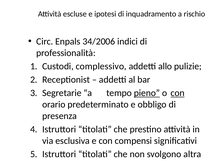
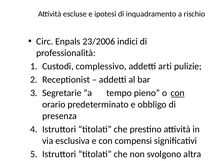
34/2006: 34/2006 -> 23/2006
allo: allo -> arti
pieno underline: present -> none
